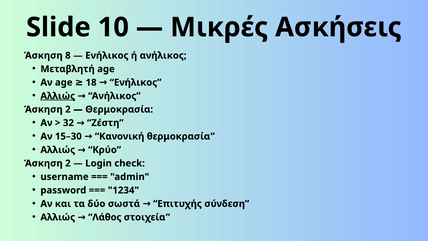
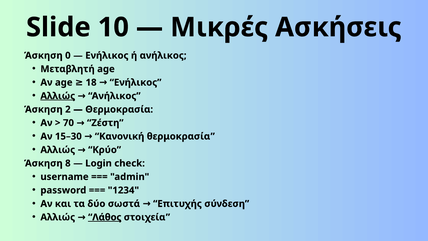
8: 8 -> 0
32: 32 -> 70
2 at (68, 163): 2 -> 8
Λάθος underline: none -> present
